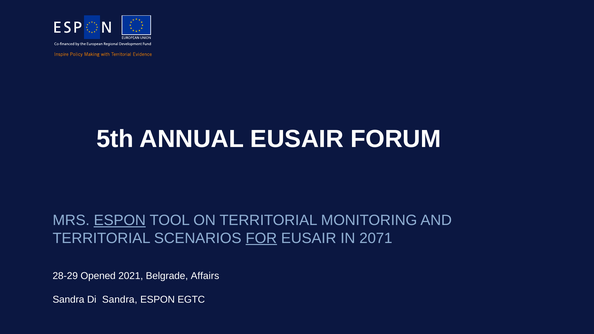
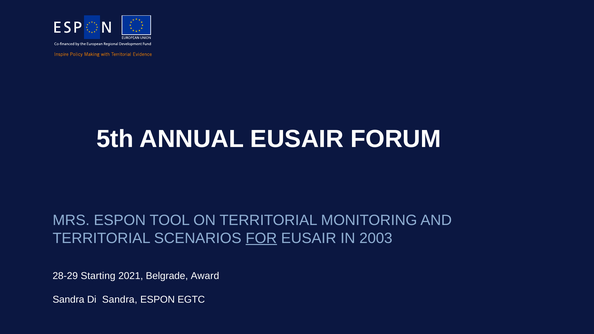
ESPON at (120, 220) underline: present -> none
2071: 2071 -> 2003
Opened: Opened -> Starting
Affairs: Affairs -> Award
